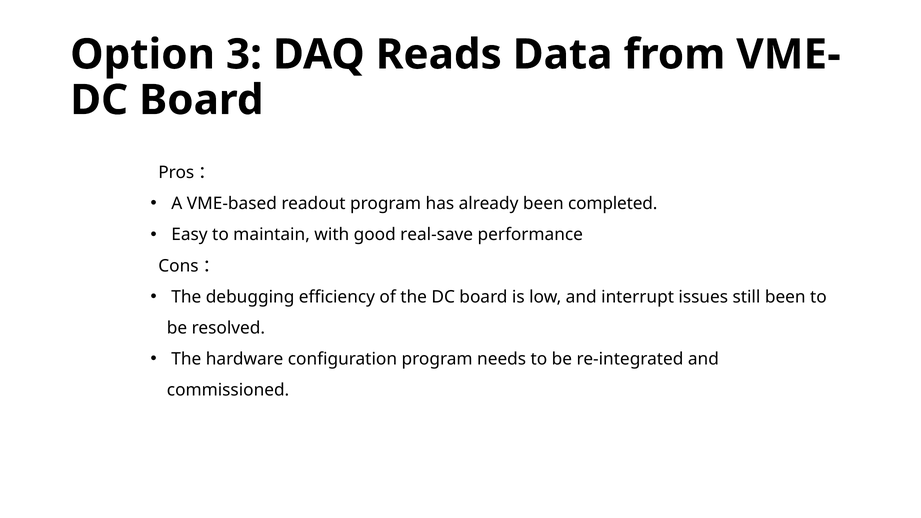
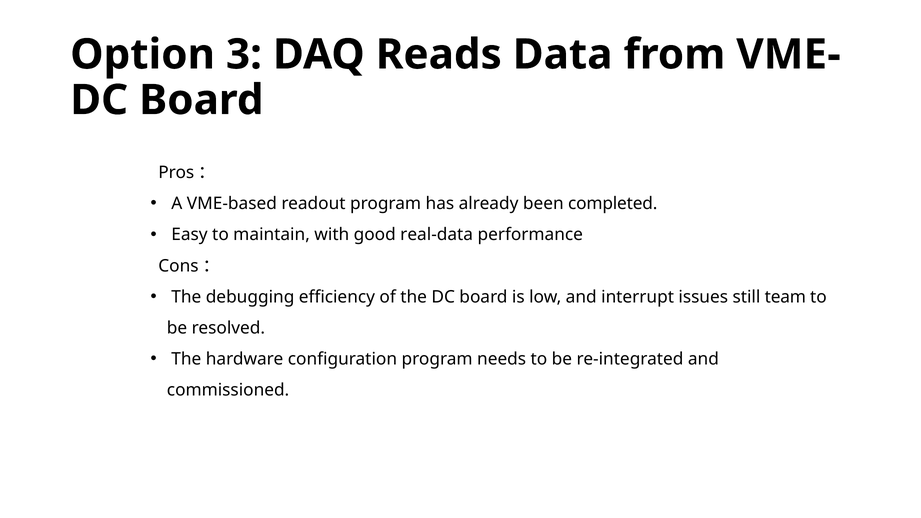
real-save: real-save -> real-data
still been: been -> team
